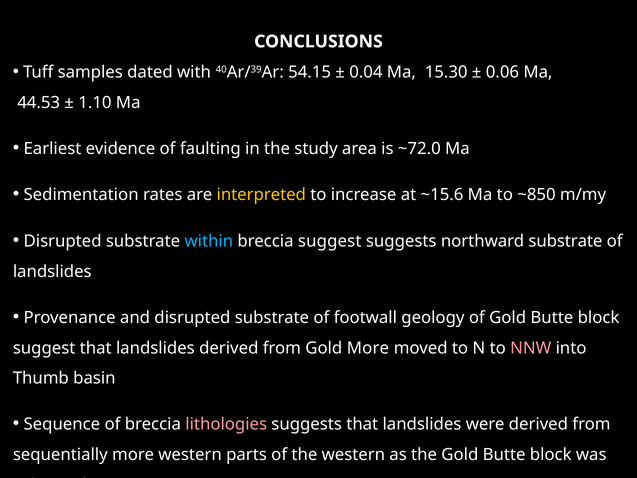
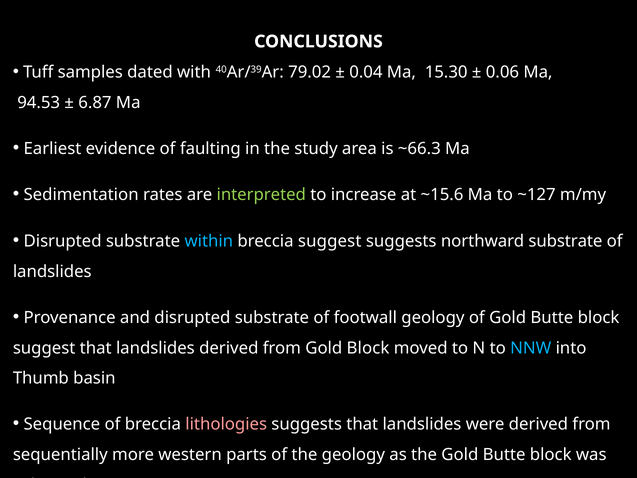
54.15: 54.15 -> 79.02
44.53: 44.53 -> 94.53
1.10: 1.10 -> 6.87
~72.0: ~72.0 -> ~66.3
interpreted colour: yellow -> light green
~850: ~850 -> ~127
Gold More: More -> Block
NNW colour: pink -> light blue
the western: western -> geology
